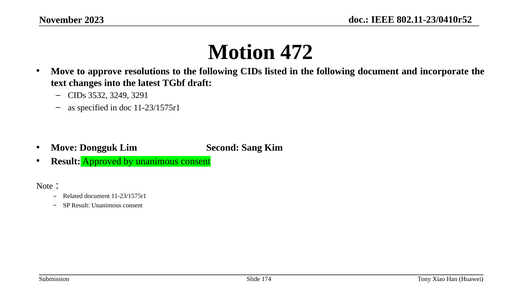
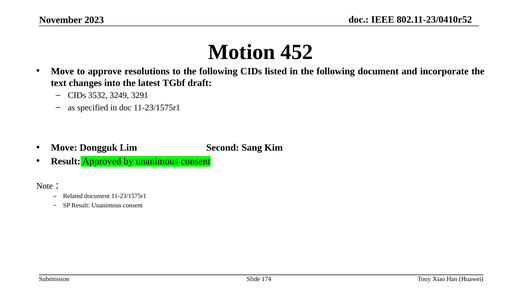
472: 472 -> 452
